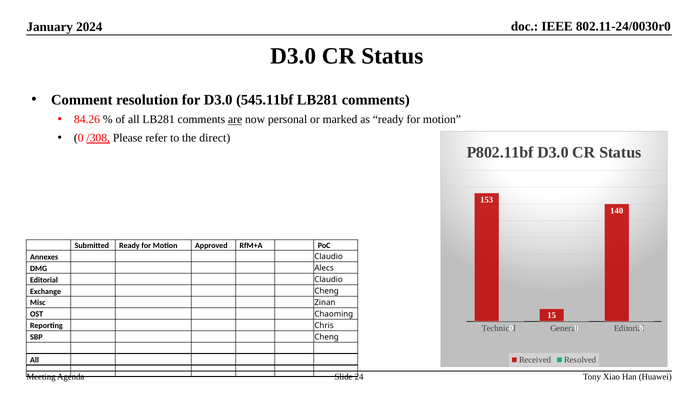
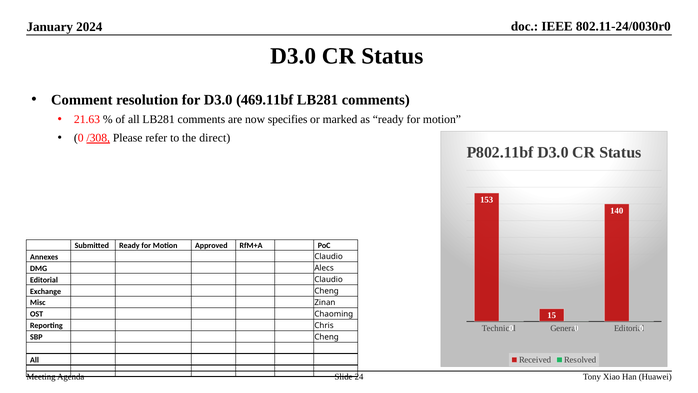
545.11bf: 545.11bf -> 469.11bf
84.26: 84.26 -> 21.63
are underline: present -> none
personal: personal -> specifies
